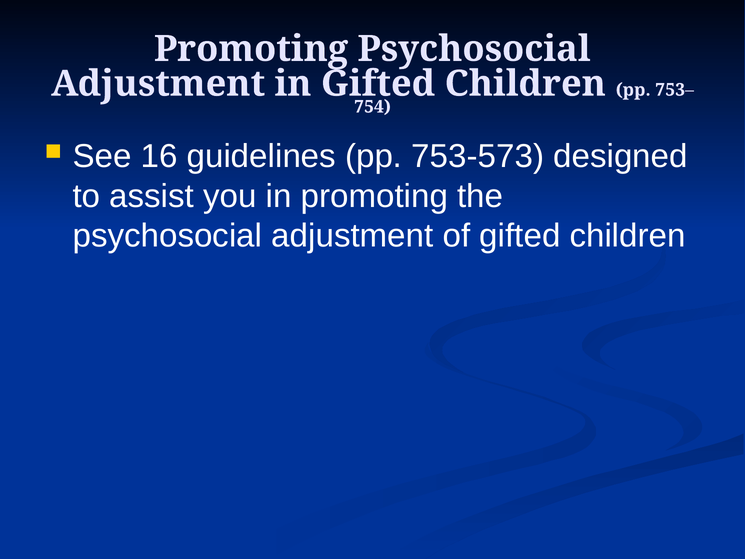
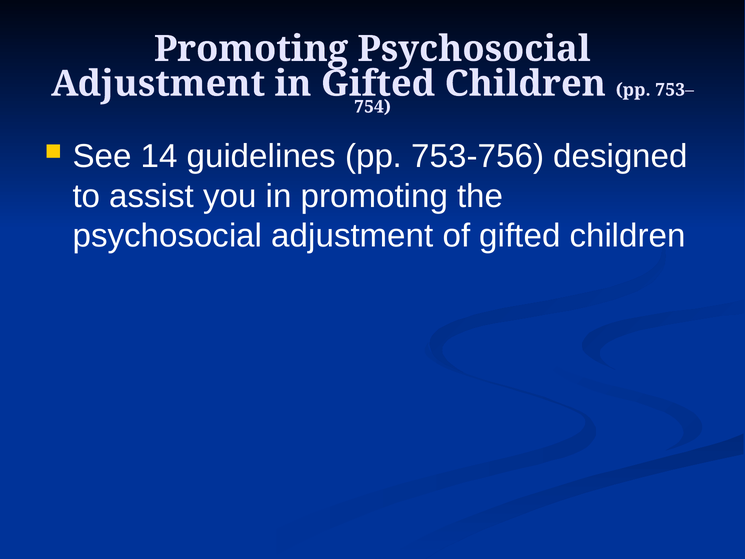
16: 16 -> 14
753-573: 753-573 -> 753-756
